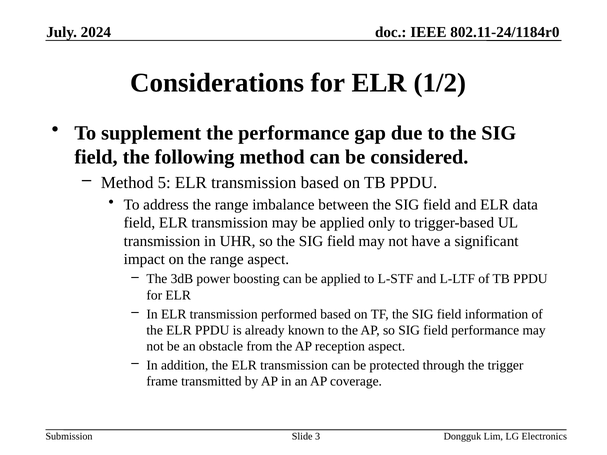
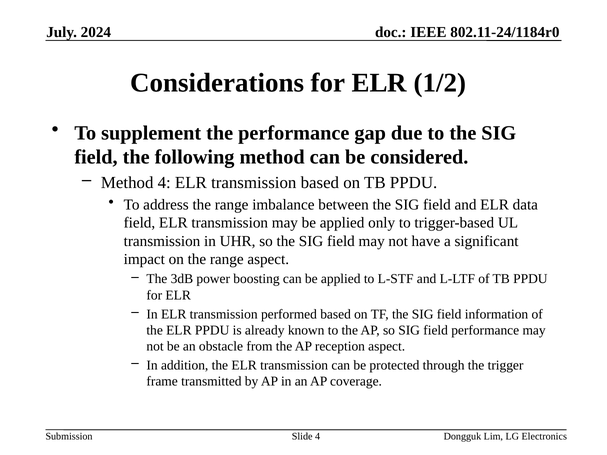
Method 5: 5 -> 4
Slide 3: 3 -> 4
